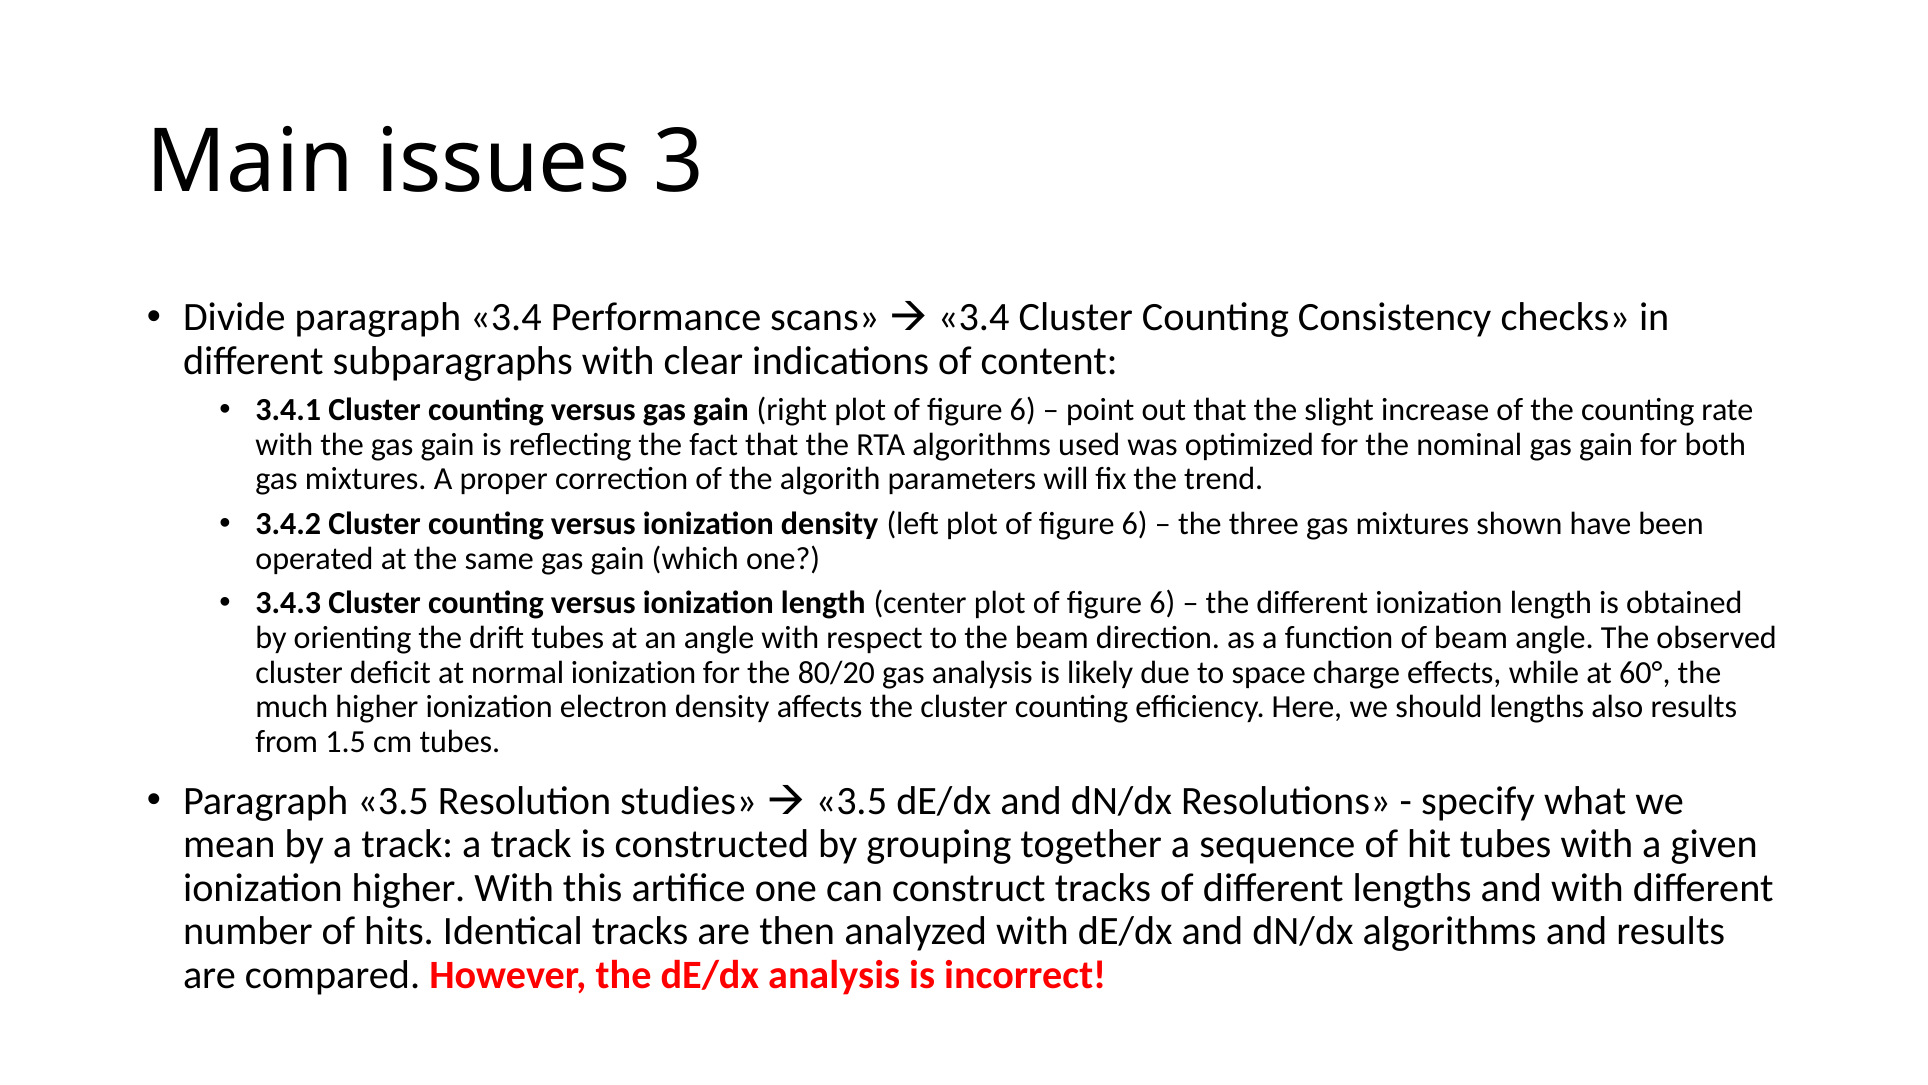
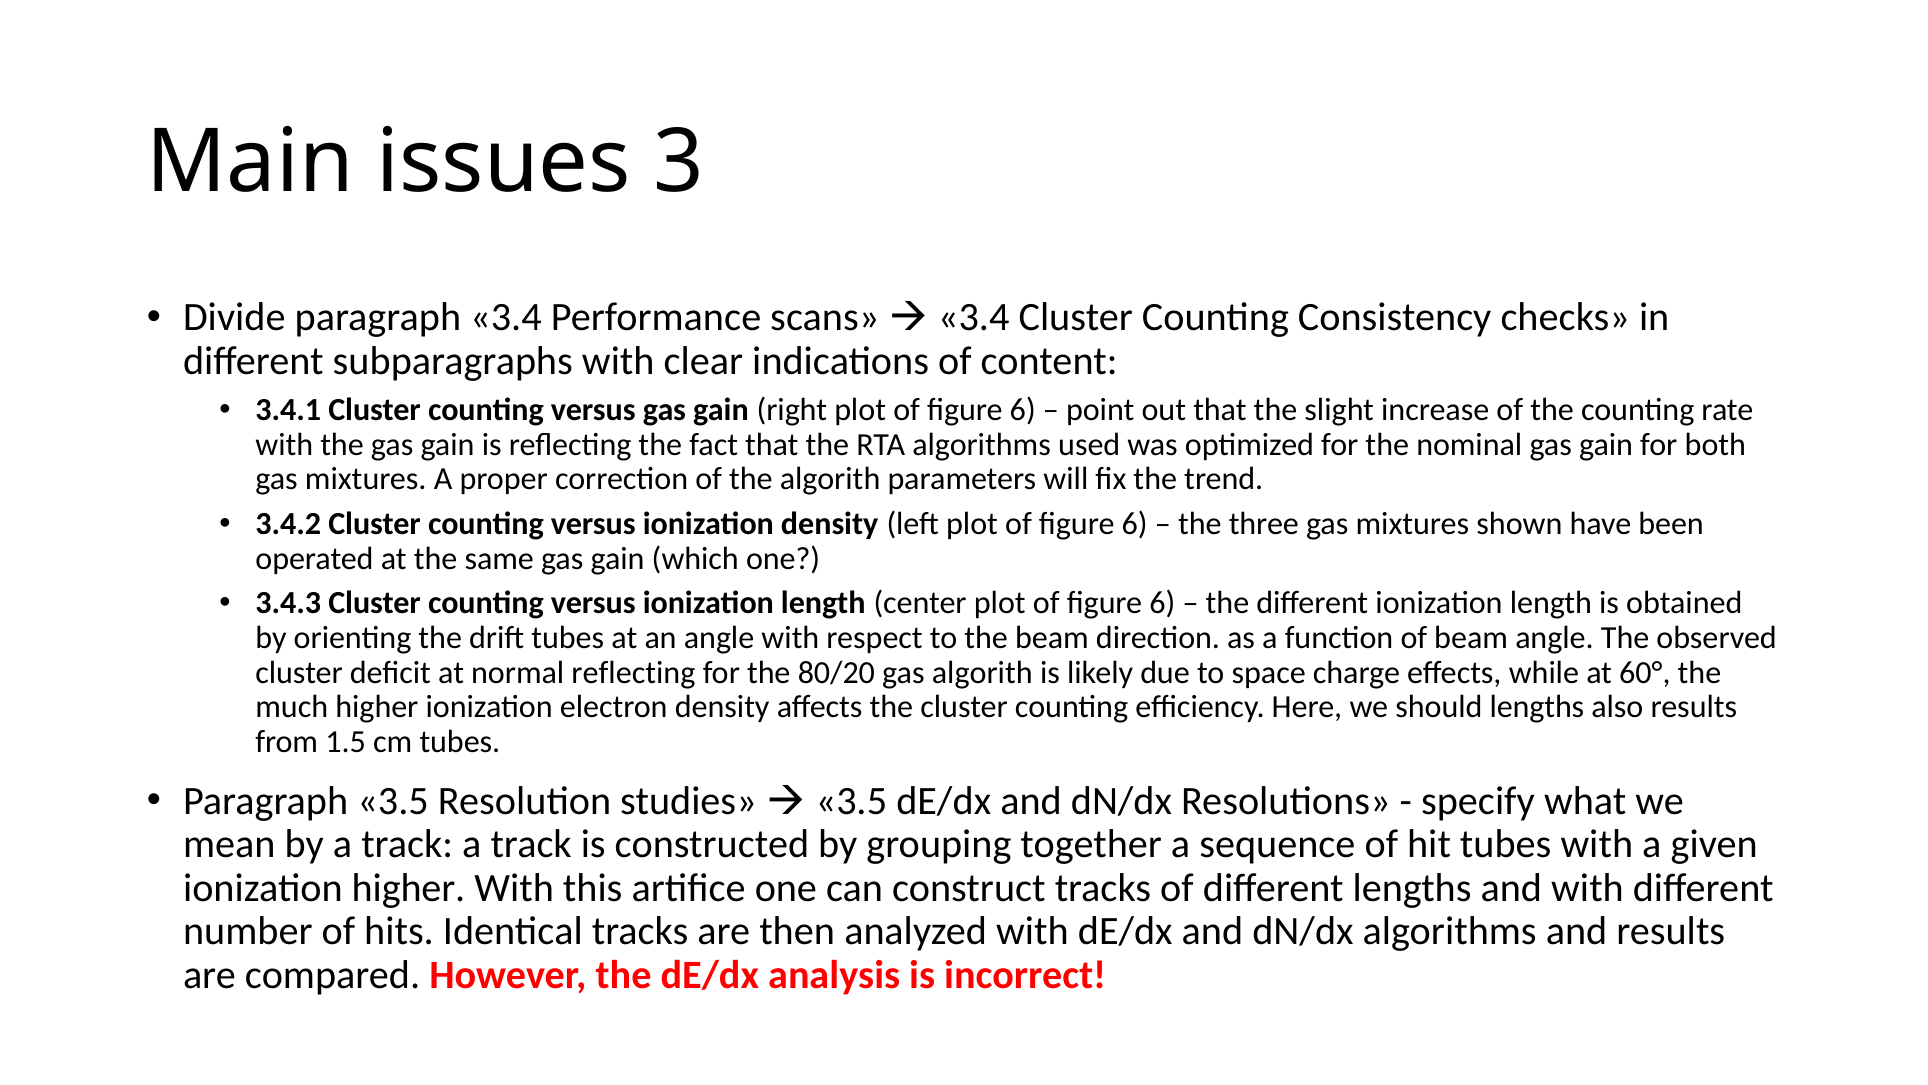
normal ionization: ionization -> reflecting
gas analysis: analysis -> algorith
